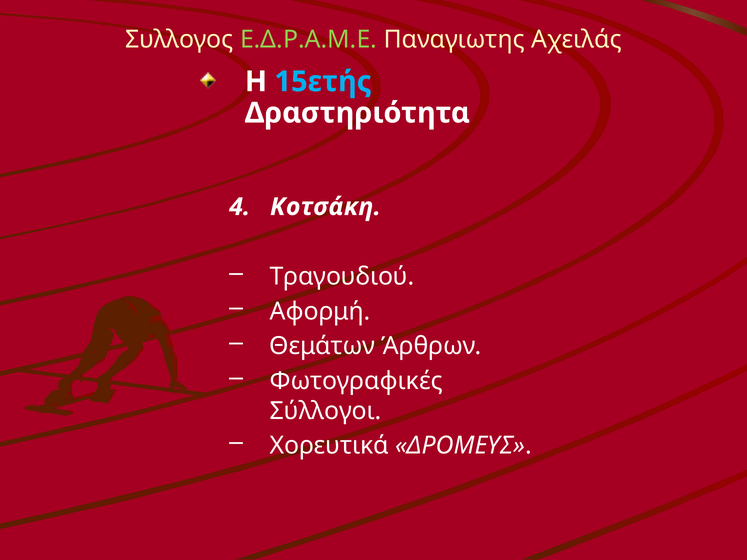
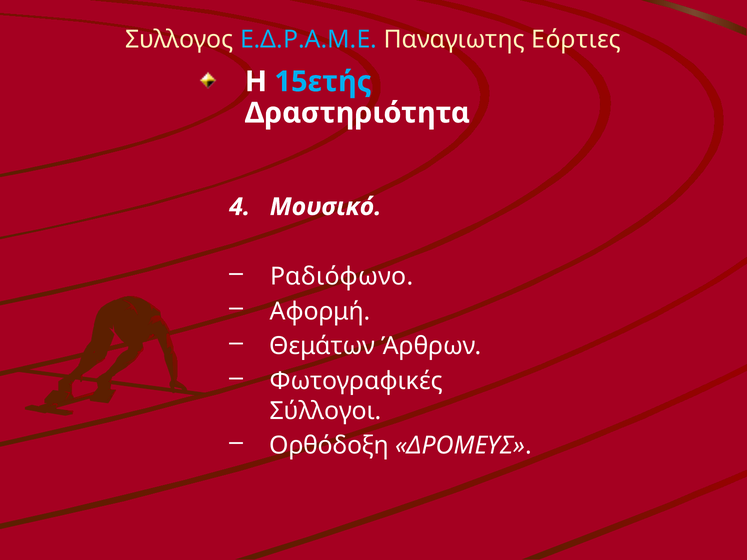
Ε.Δ.Ρ.Α.Μ.Ε colour: light green -> light blue
Αχειλάς: Αχειλάς -> Εόρτιες
Κοτσάκη: Κοτσάκη -> Μουσικό
Τραγουδιού: Τραγουδιού -> Ραδιόφωνο
Χορευτικά: Χορευτικά -> Ορθόδοξη
